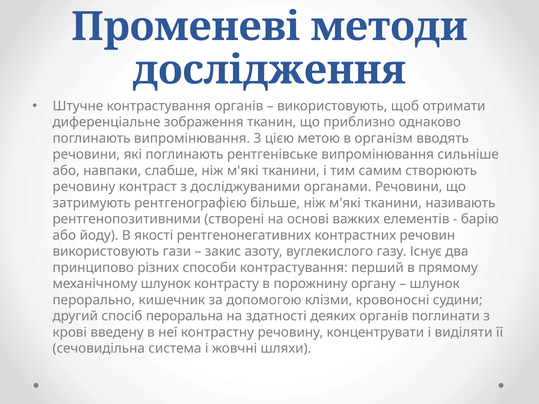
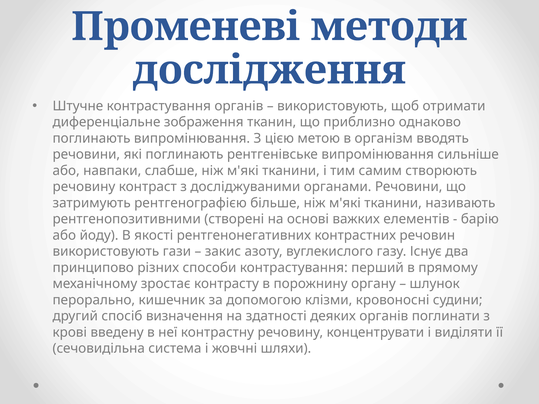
механічному шлунок: шлунок -> зростає
пероральна: пероральна -> визначення
